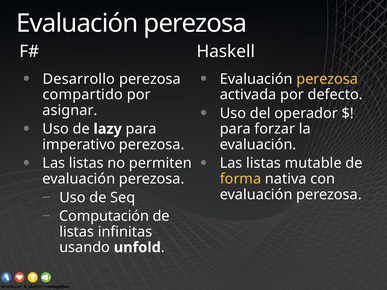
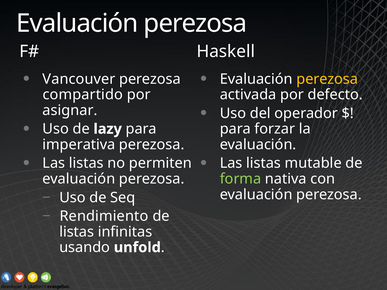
Desarrollo: Desarrollo -> Vancouver
imperativo: imperativo -> imperativa
forma colour: yellow -> light green
Computación: Computación -> Rendimiento
